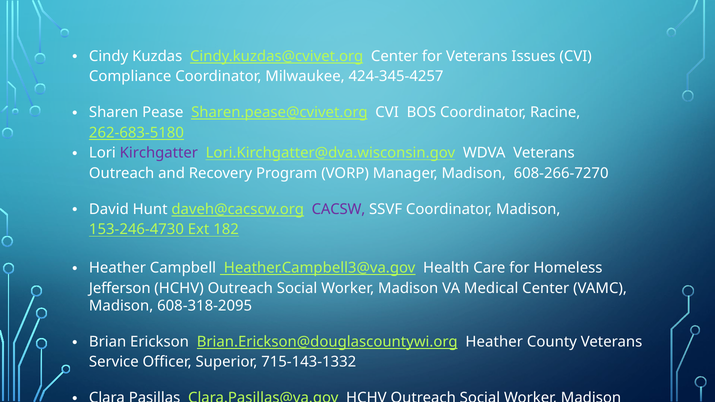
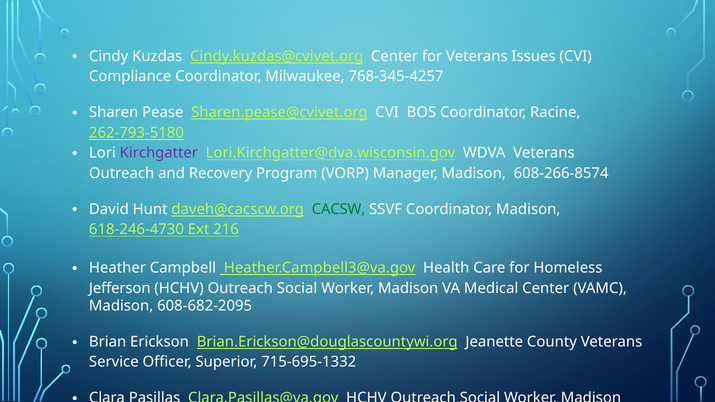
424-345-4257: 424-345-4257 -> 768-345-4257
262-683-5180: 262-683-5180 -> 262-793-5180
608-266-7270: 608-266-7270 -> 608-266-8574
CACSW colour: purple -> green
153-246-4730: 153-246-4730 -> 618-246-4730
182: 182 -> 216
608-318-2095: 608-318-2095 -> 608-682-2095
Brian.Erickson@douglascountywi.org Heather: Heather -> Jeanette
715-143-1332: 715-143-1332 -> 715-695-1332
